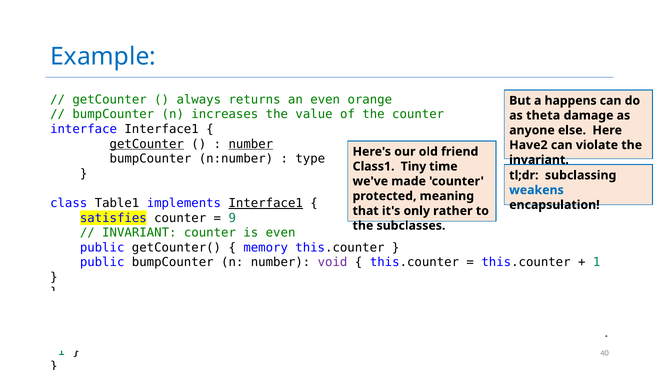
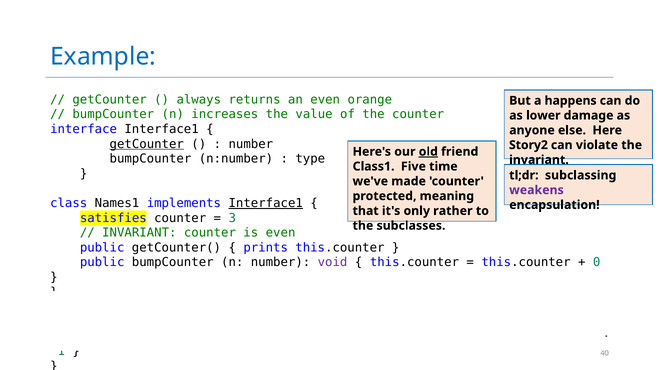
theta: theta -> lower
number at (251, 144) underline: present -> none
Have2: Have2 -> Story2
old underline: none -> present
Tiny: Tiny -> Five
weakens colour: blue -> purple
Table1: Table1 -> Names1
9: 9 -> 3
memory: memory -> prints
1 at (597, 263): 1 -> 0
